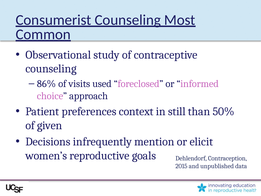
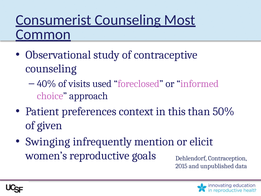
86%: 86% -> 40%
still: still -> this
Decisions: Decisions -> Swinging
